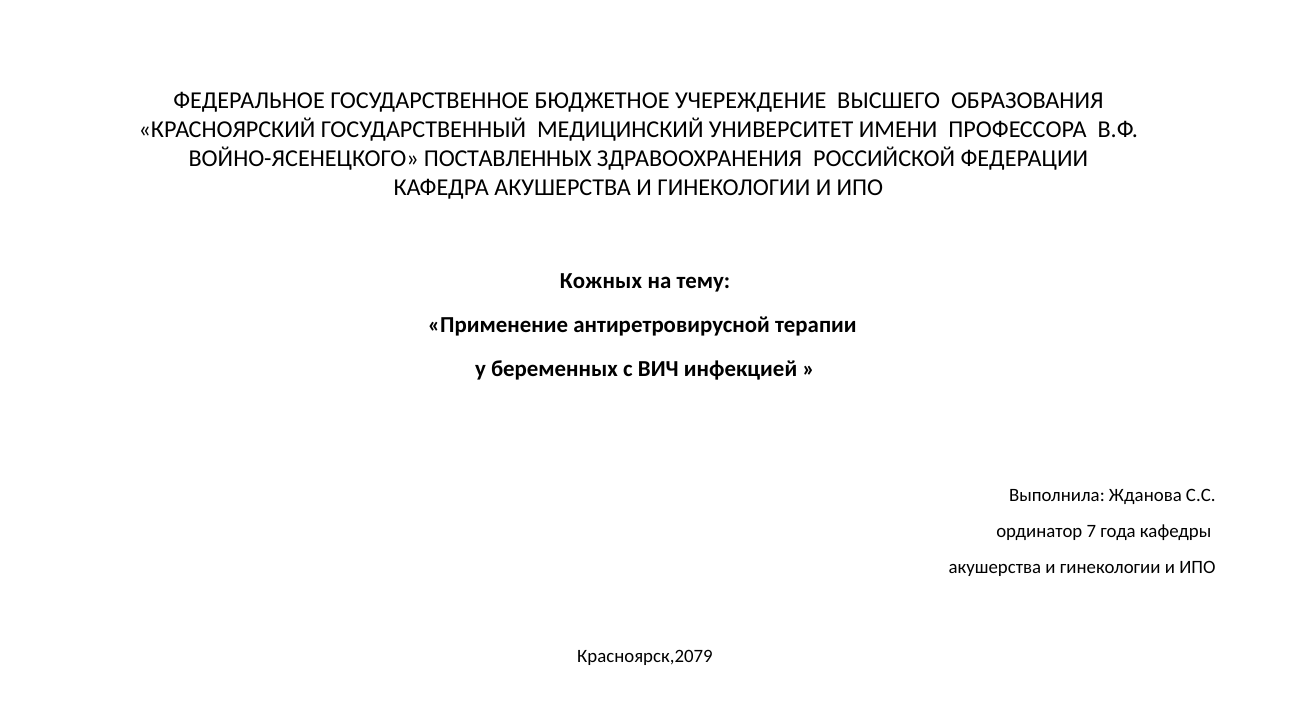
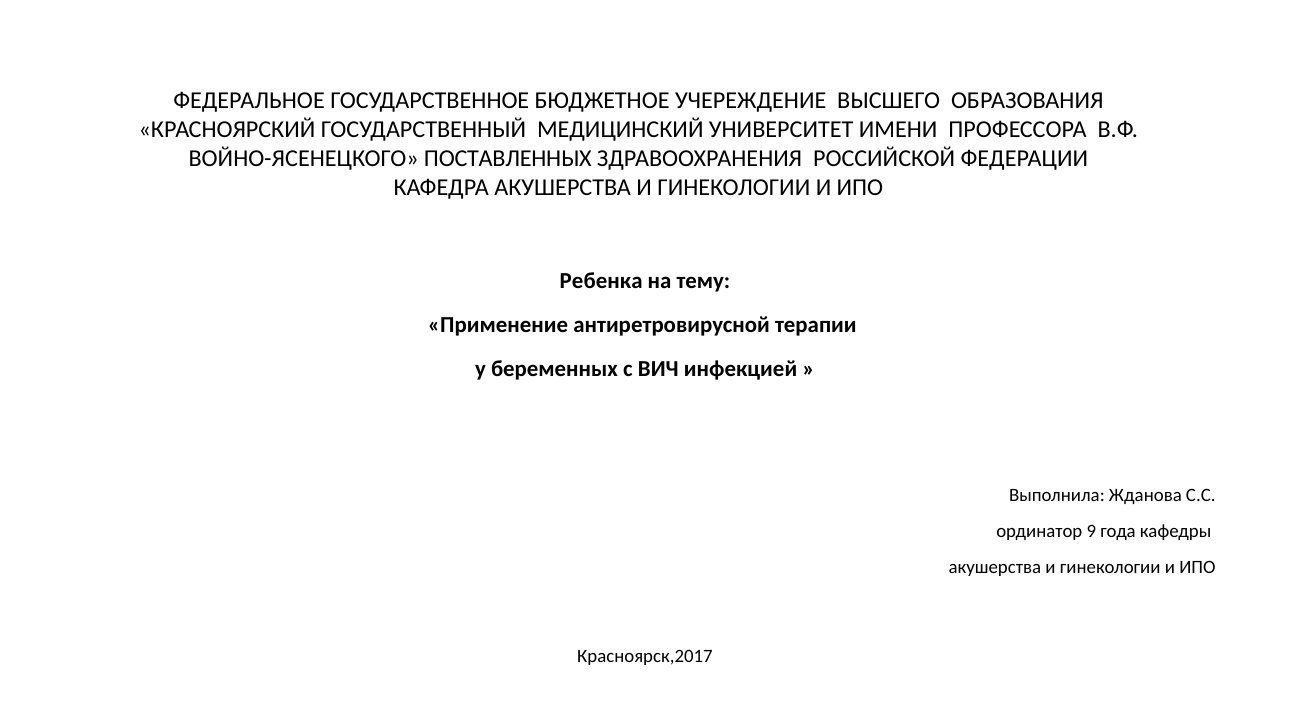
Кожных: Кожных -> Ребенка
7: 7 -> 9
Красноярск,2079: Красноярск,2079 -> Красноярск,2017
